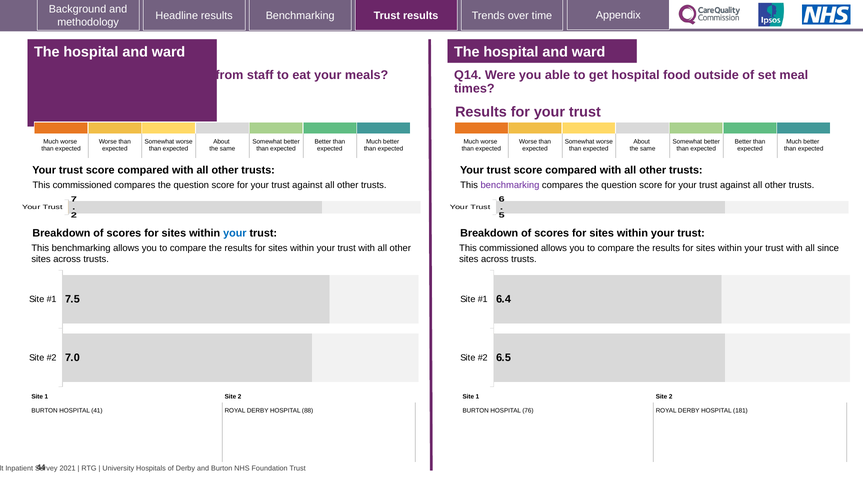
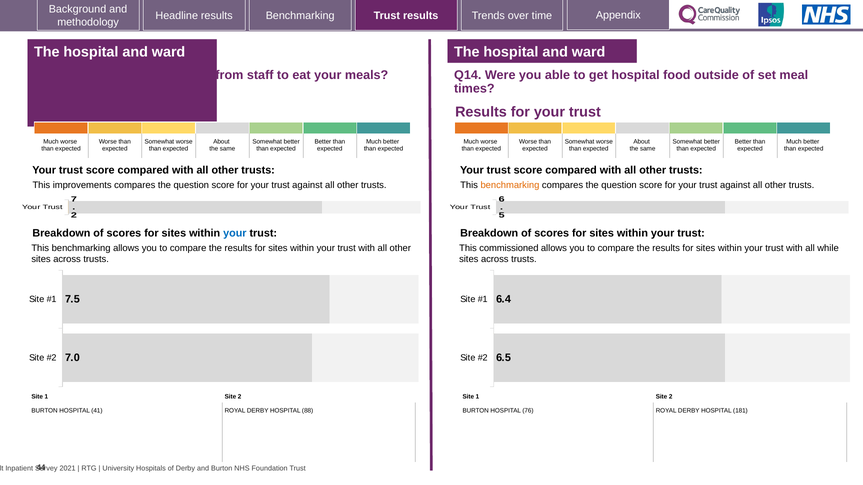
commissioned at (82, 185): commissioned -> improvements
benchmarking at (510, 185) colour: purple -> orange
since: since -> while
